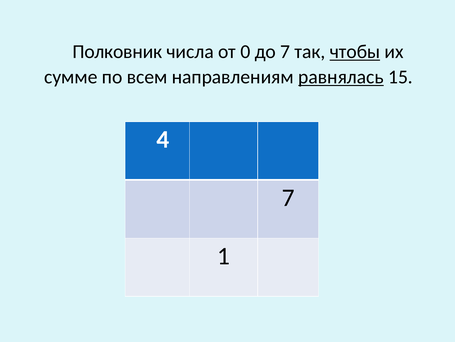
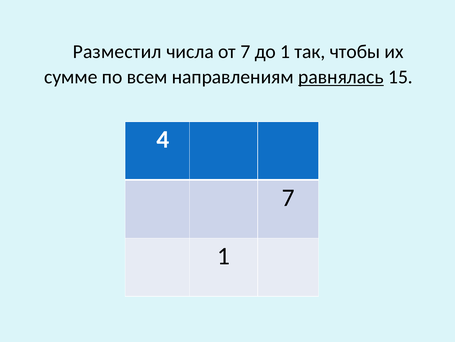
Полковник: Полковник -> Разместил
от 0: 0 -> 7
до 7: 7 -> 1
чтобы underline: present -> none
